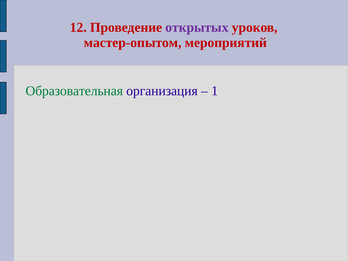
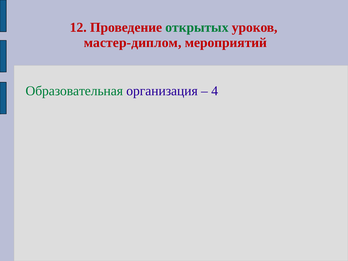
открытых colour: purple -> green
мастер-опытом: мастер-опытом -> мастер-диплом
1: 1 -> 4
